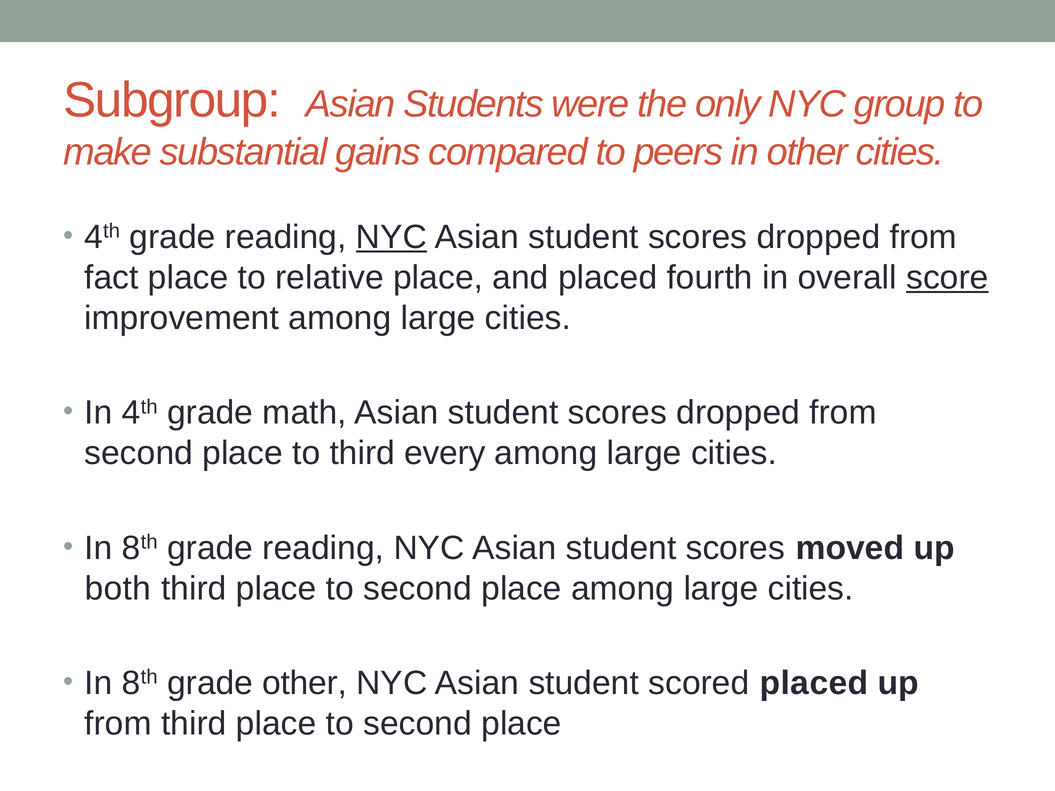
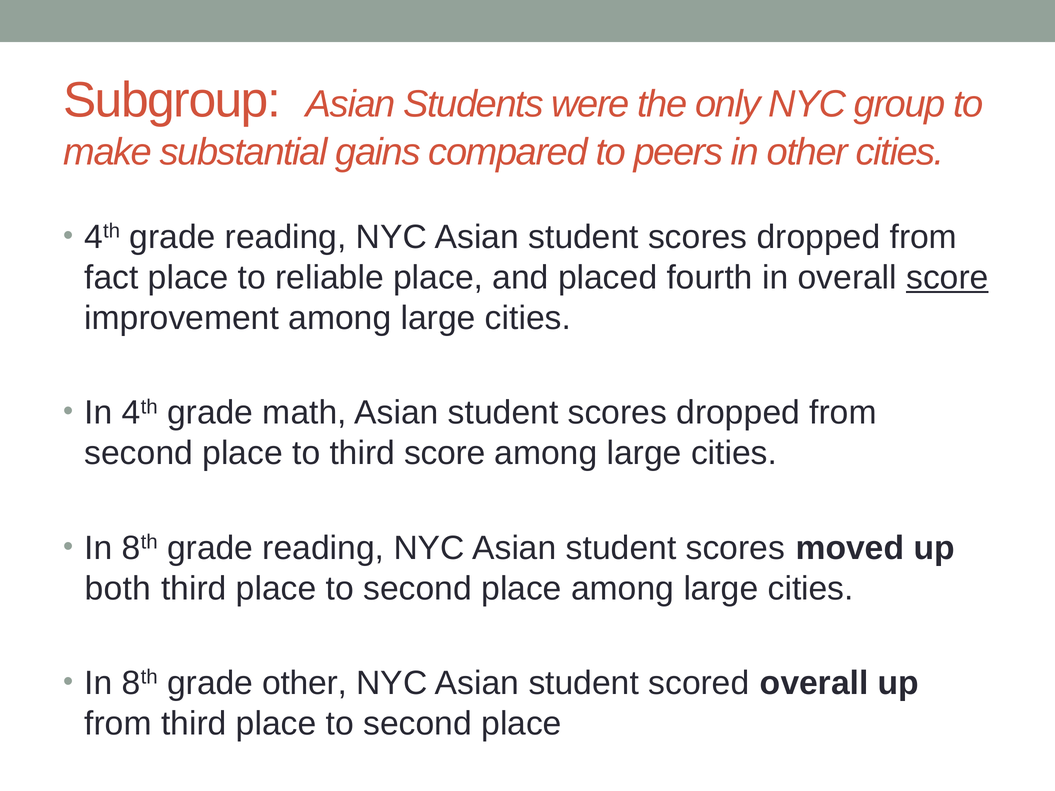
NYC at (391, 237) underline: present -> none
relative: relative -> reliable
third every: every -> score
scored placed: placed -> overall
